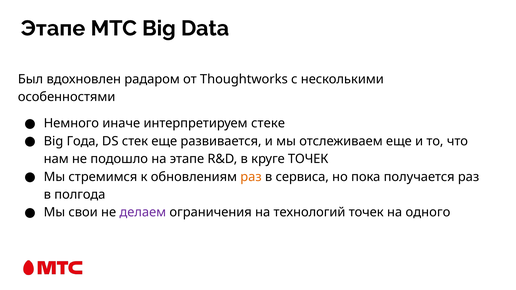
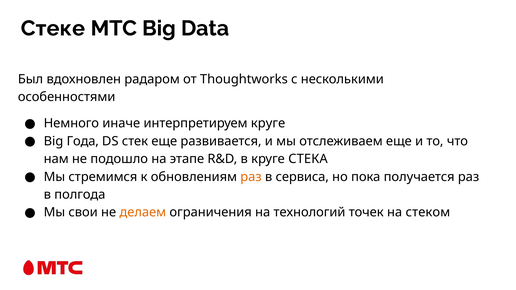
Этапе at (53, 28): Этапе -> Стеке
интерпретируем стеке: стеке -> круге
круге ТОЧЕК: ТОЧЕК -> СТЕКА
делаем colour: purple -> orange
одного: одного -> стеком
